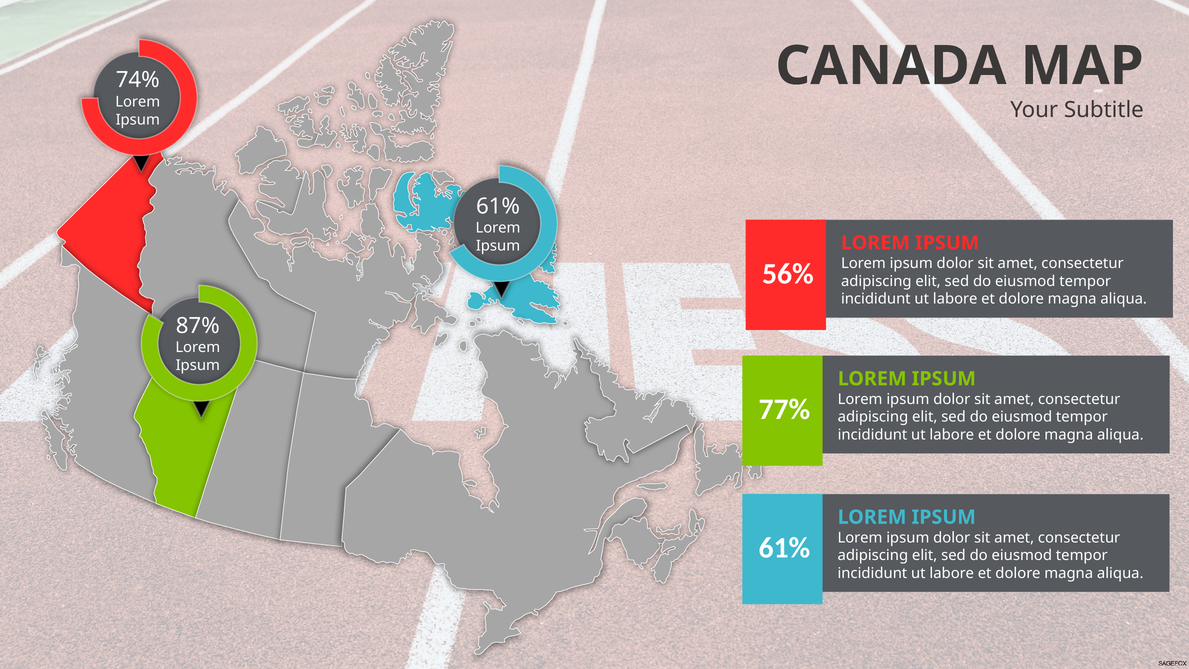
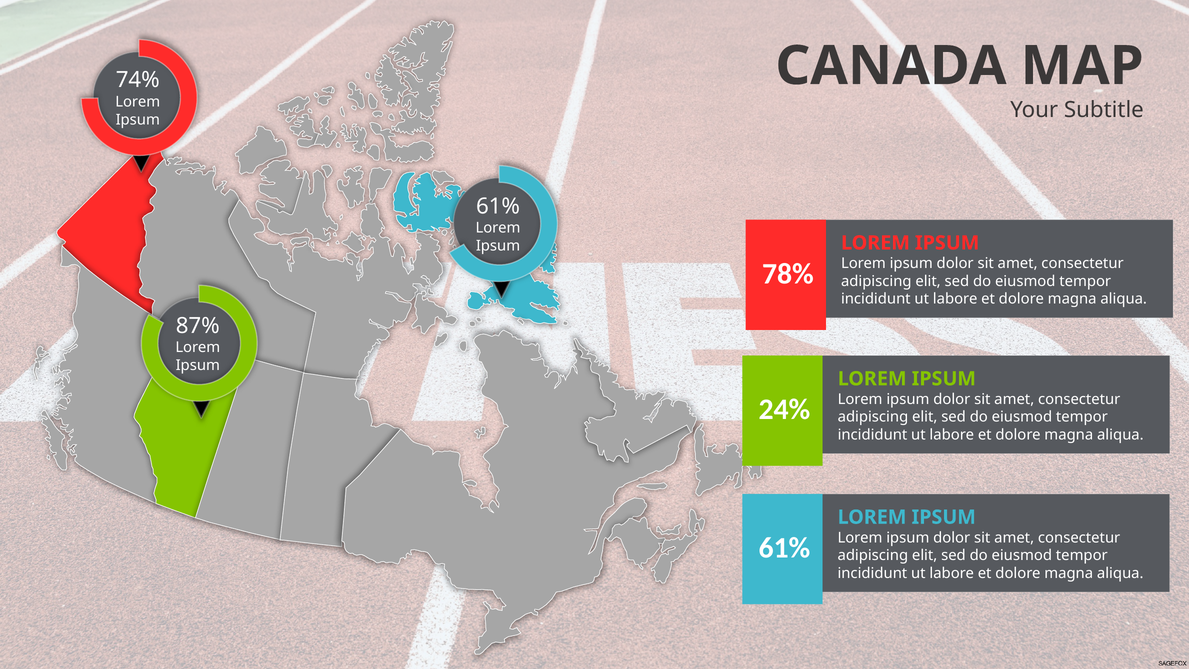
56%: 56% -> 78%
77%: 77% -> 24%
